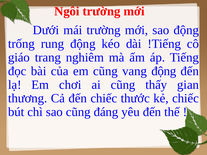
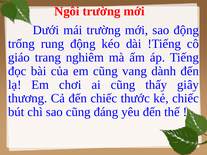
vang động: động -> dành
gian: gian -> giây
